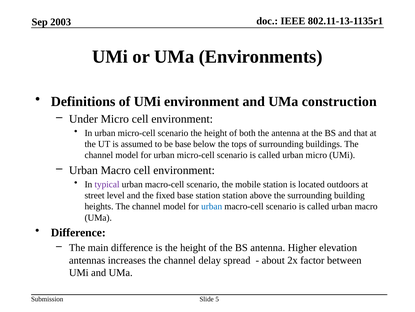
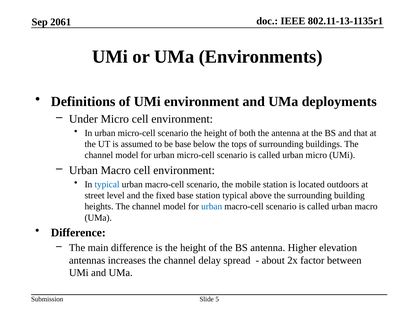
2003: 2003 -> 2061
construction: construction -> deployments
typical at (107, 184) colour: purple -> blue
station station: station -> typical
